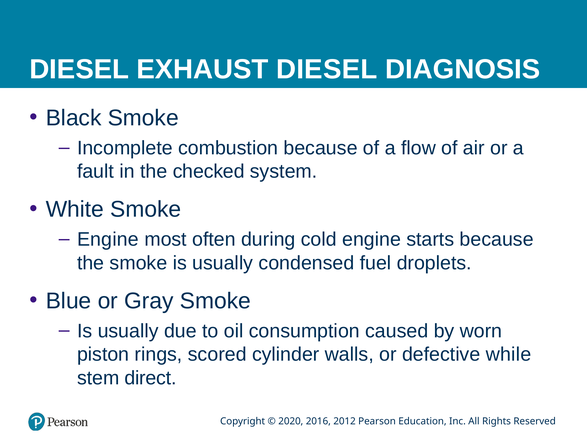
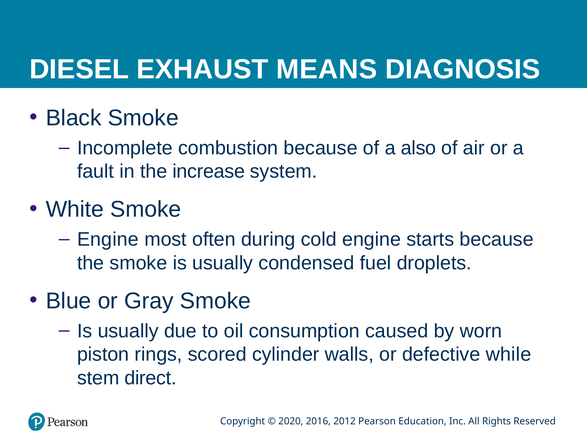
EXHAUST DIESEL: DIESEL -> MEANS
flow: flow -> also
checked: checked -> increase
